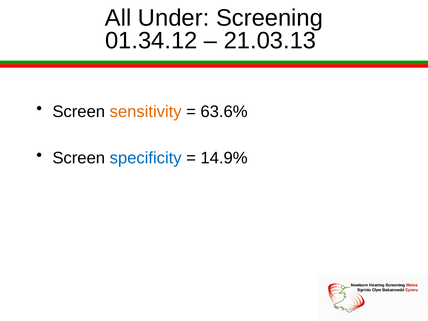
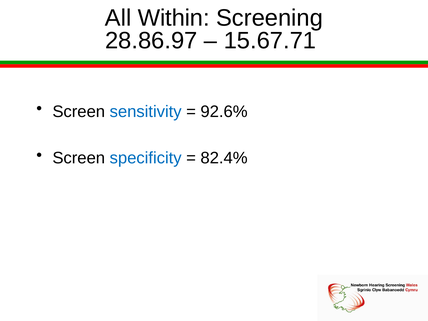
Under: Under -> Within
01.34.12: 01.34.12 -> 28.86.97
21.03.13: 21.03.13 -> 15.67.71
sensitivity colour: orange -> blue
63.6%: 63.6% -> 92.6%
14.9%: 14.9% -> 82.4%
